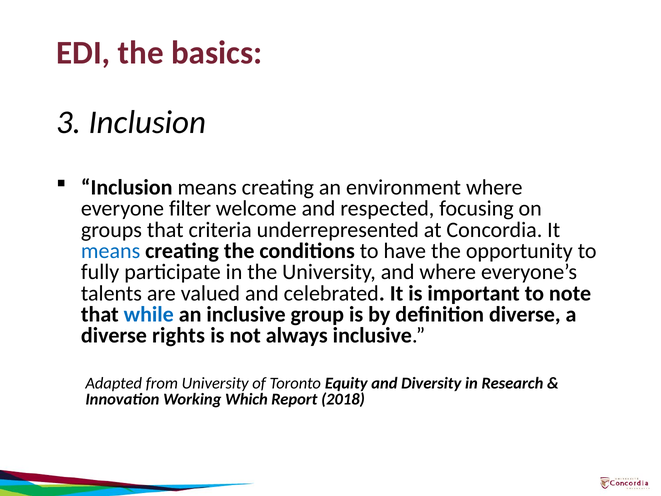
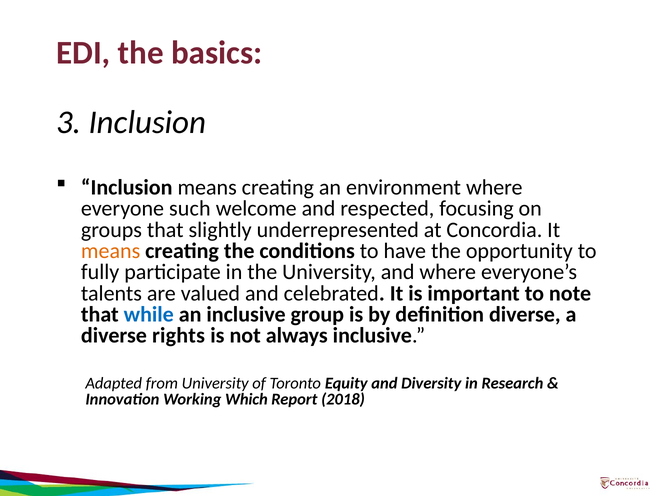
filter: filter -> such
criteria: criteria -> slightly
means at (111, 251) colour: blue -> orange
